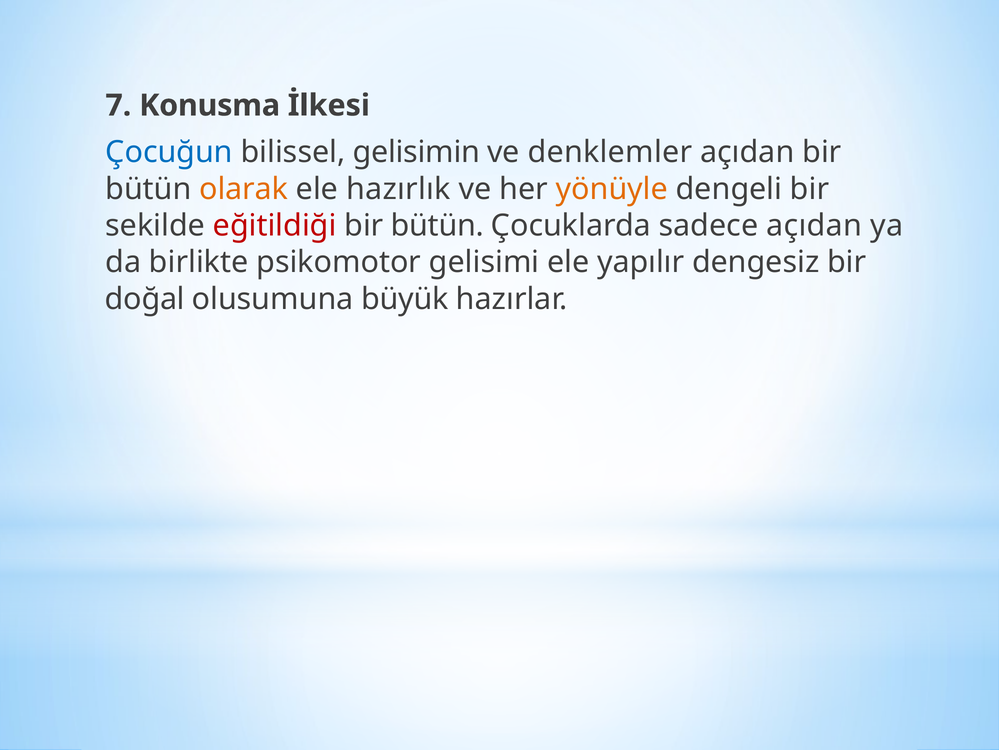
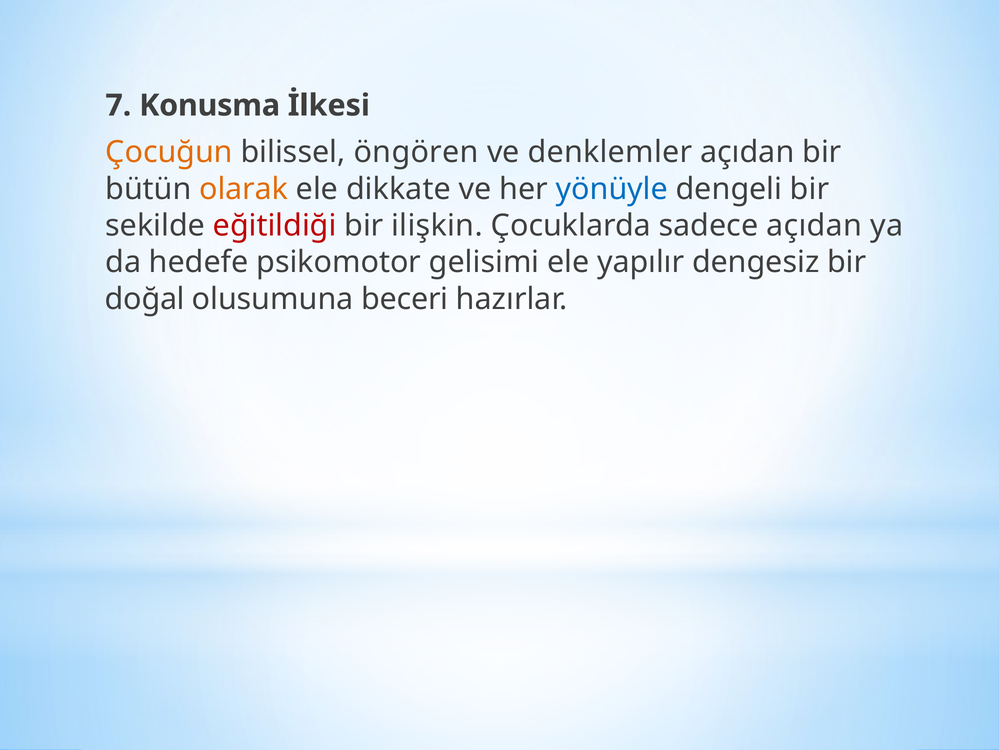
Çocuğun colour: blue -> orange
gelisimin: gelisimin -> öngören
hazırlık: hazırlık -> dikkate
yönüyle colour: orange -> blue
bütün at (437, 225): bütün -> ilişkin
birlikte: birlikte -> hedefe
büyük: büyük -> beceri
